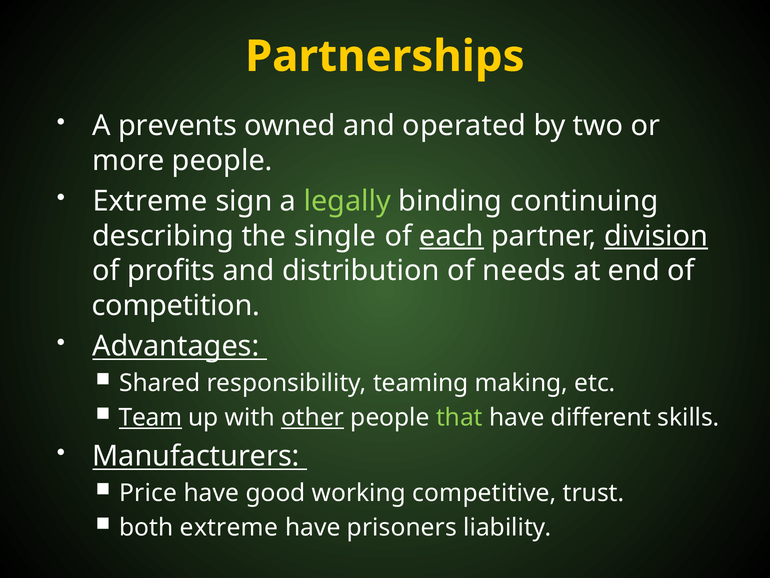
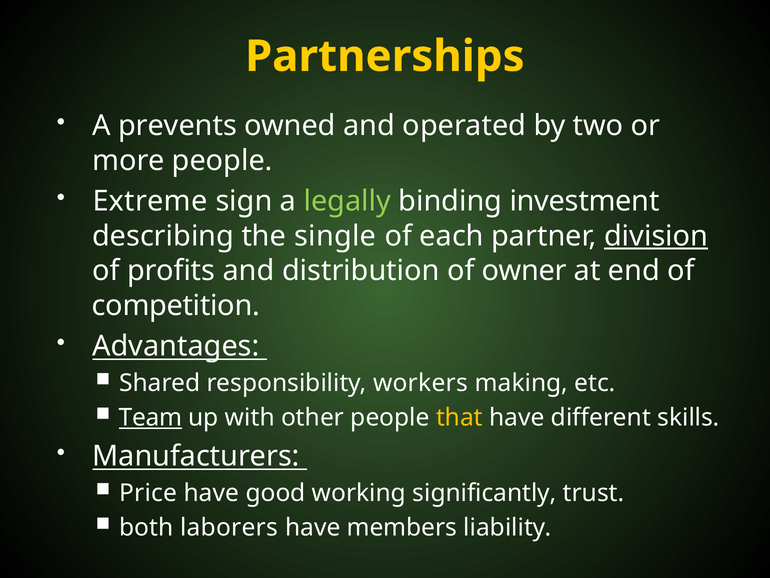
continuing: continuing -> investment
each underline: present -> none
needs: needs -> owner
teaming: teaming -> workers
other underline: present -> none
that colour: light green -> yellow
competitive: competitive -> significantly
both extreme: extreme -> laborers
prisoners: prisoners -> members
